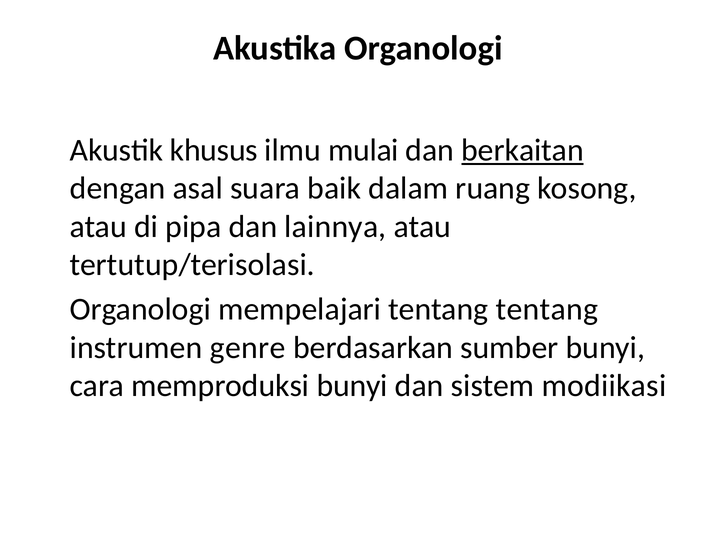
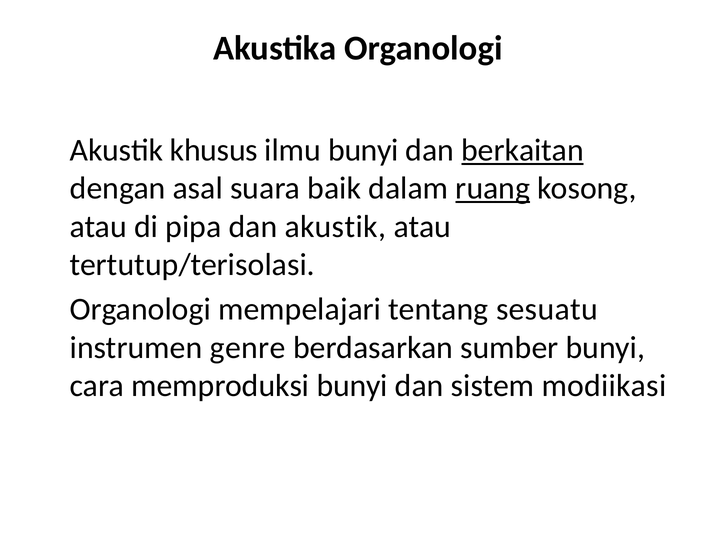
ilmu mulai: mulai -> bunyi
ruang underline: none -> present
dan lainnya: lainnya -> akustik
tentang tentang: tentang -> sesuatu
